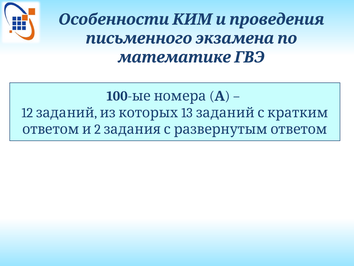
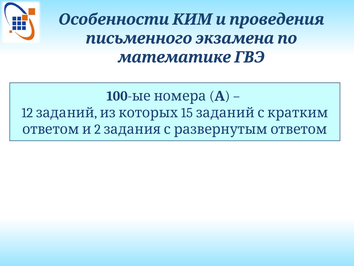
13: 13 -> 15
